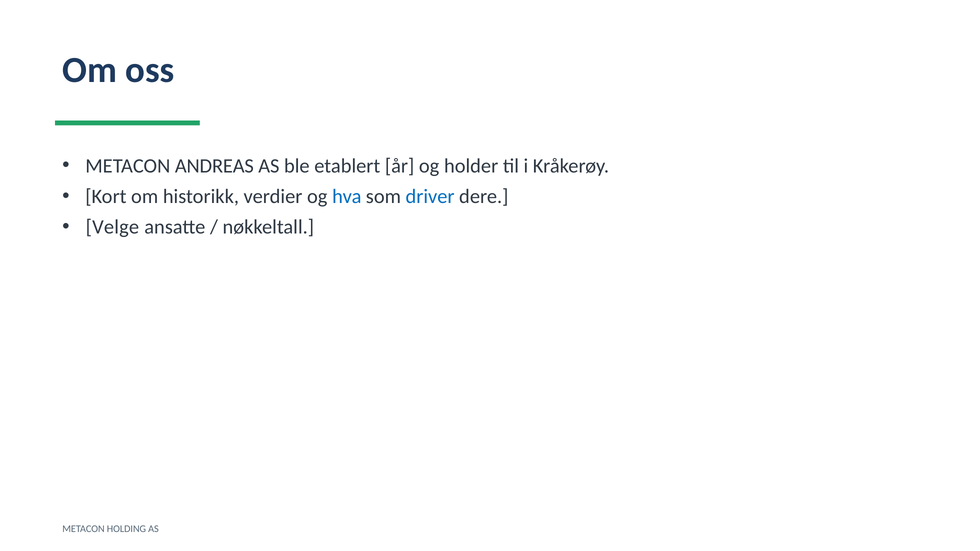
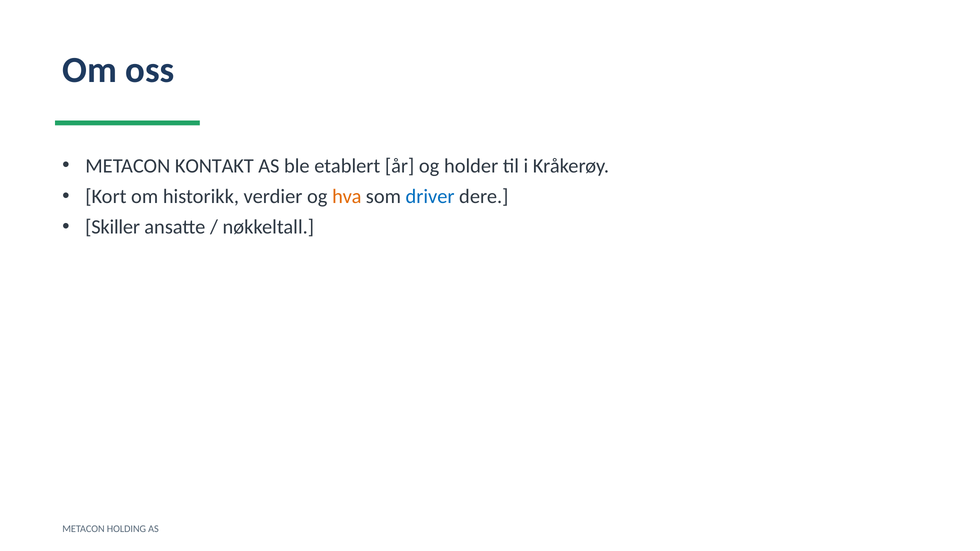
ANDREAS: ANDREAS -> KONTAKT
hva colour: blue -> orange
Velge: Velge -> Skiller
